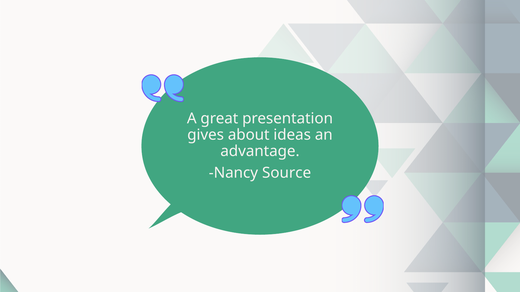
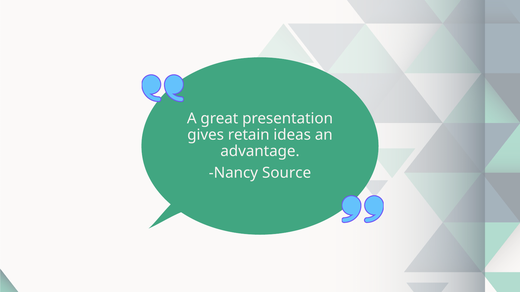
about: about -> retain
